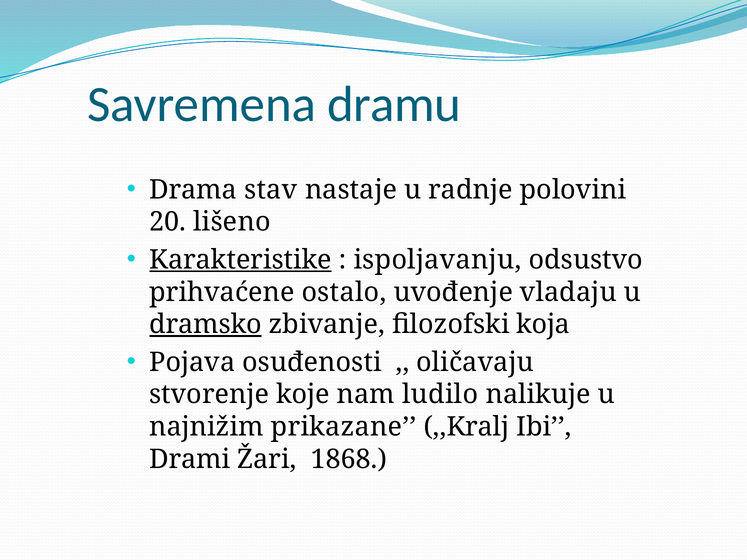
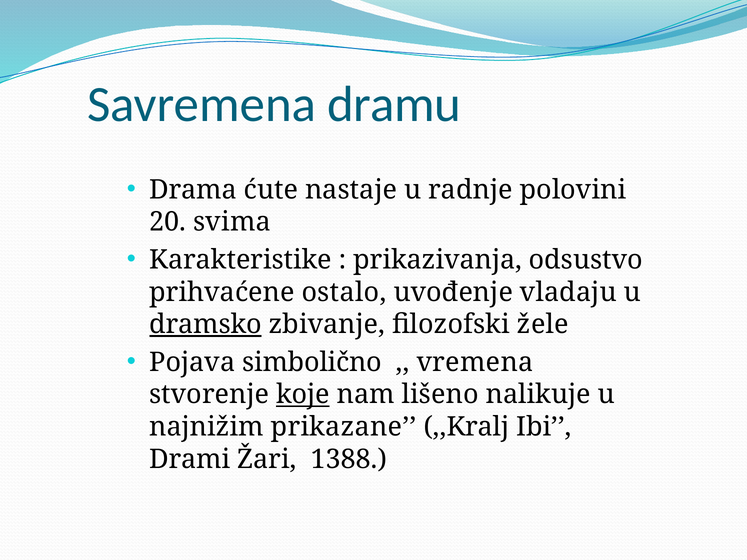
stav: stav -> ćute
lišeno: lišeno -> svima
Karakteristike underline: present -> none
ispoljavanju: ispoljavanju -> prikazivanja
koja: koja -> žele
osuđenosti: osuđenosti -> simbolično
oličavaju: oličavaju -> vremena
koje underline: none -> present
ludilo: ludilo -> lišeno
1868: 1868 -> 1388
